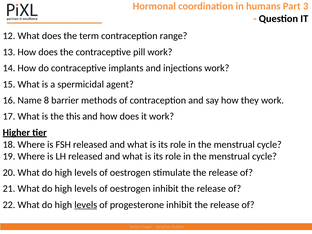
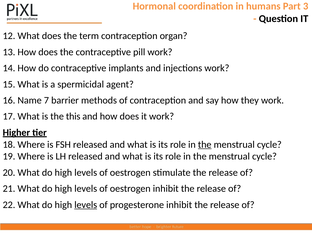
range: range -> organ
8: 8 -> 7
the at (205, 144) underline: none -> present
